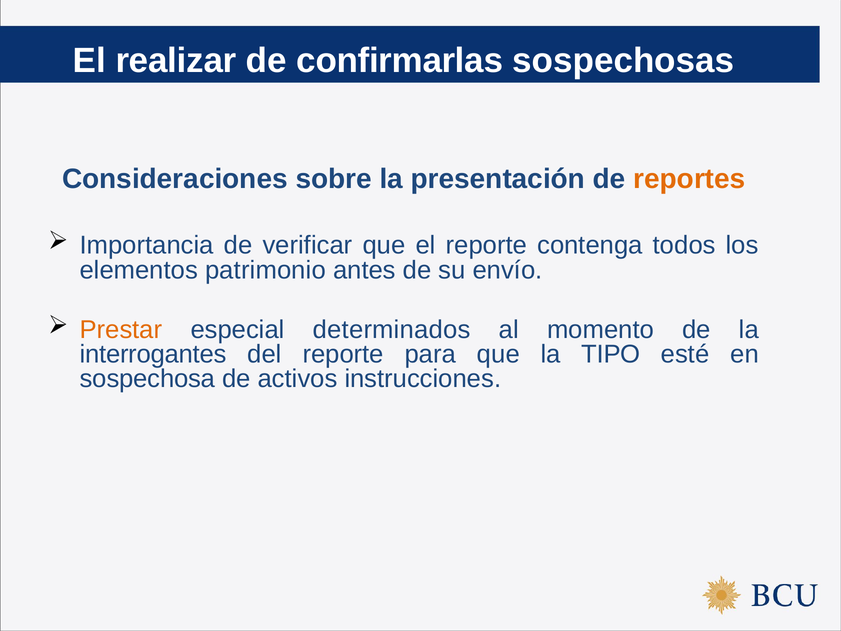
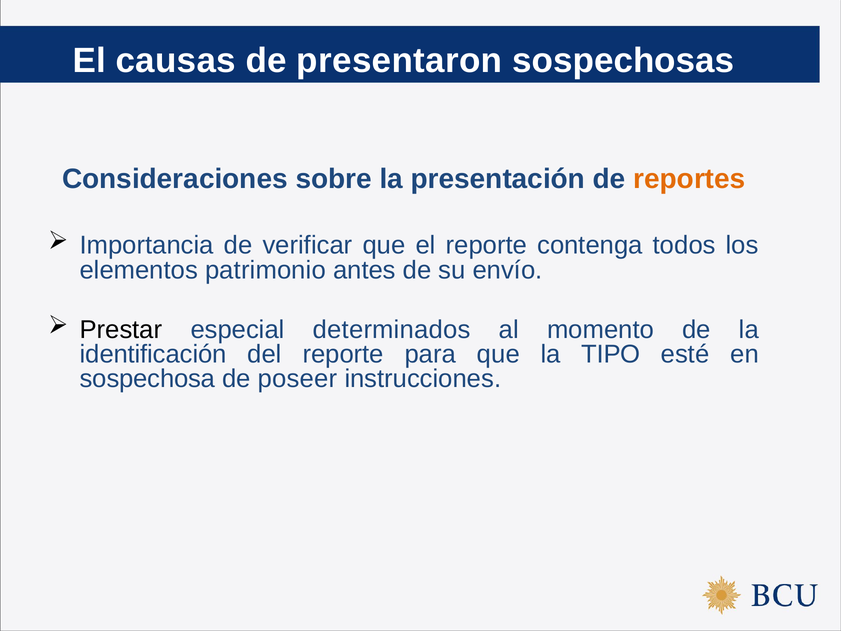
realizar: realizar -> causas
confirmarlas: confirmarlas -> presentaron
Prestar colour: orange -> black
interrogantes: interrogantes -> identificación
activos: activos -> poseer
